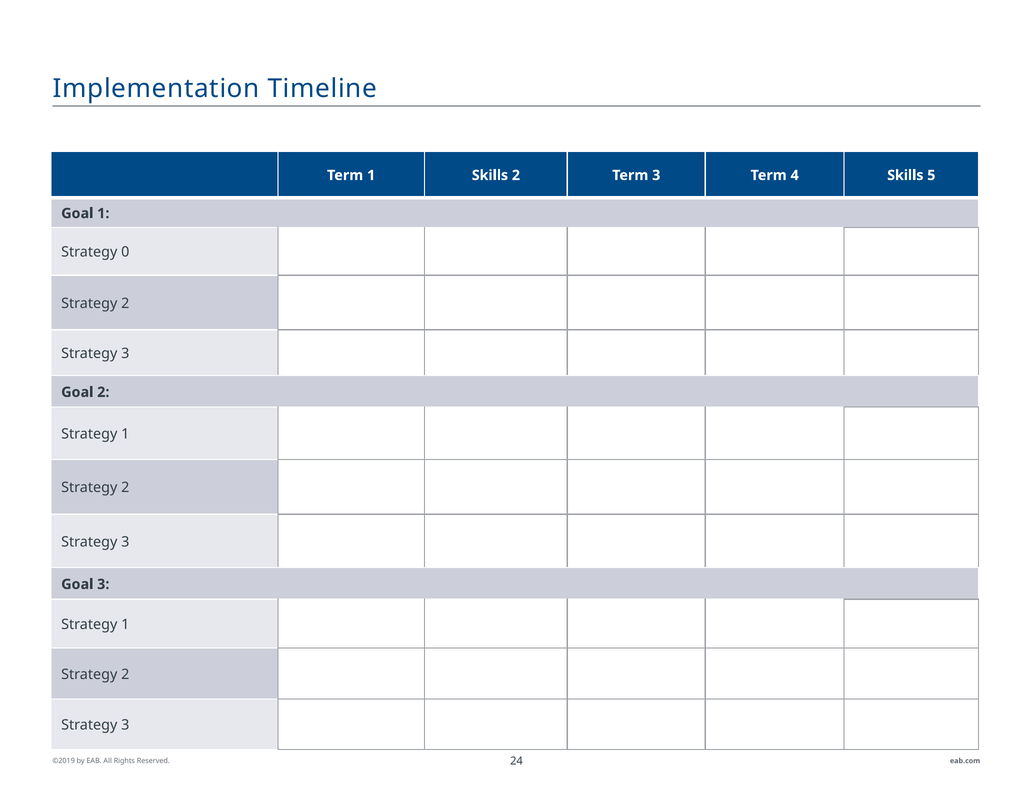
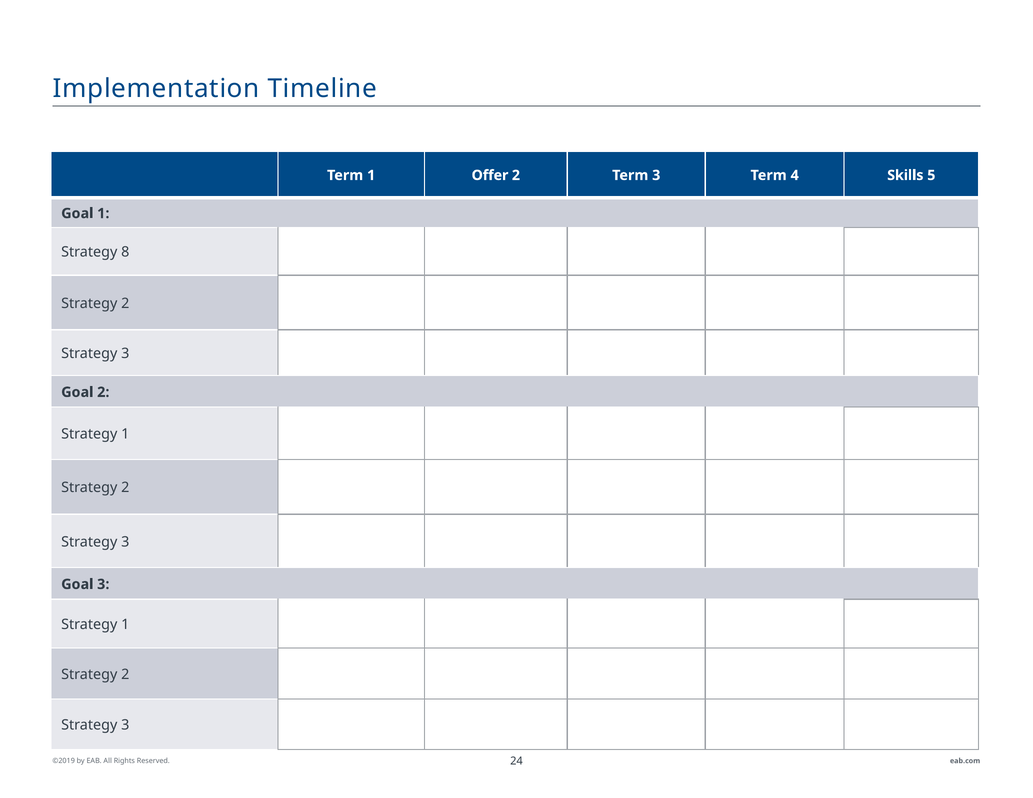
1 Skills: Skills -> Offer
0: 0 -> 8
